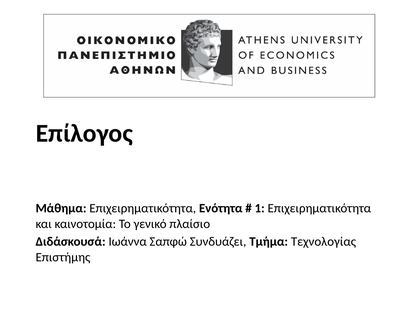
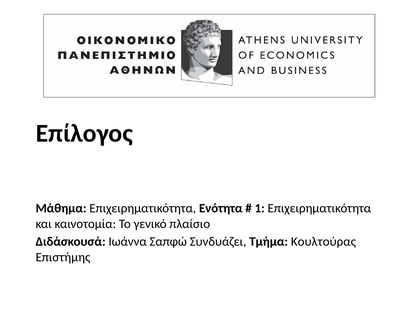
Τεχνολογίας: Τεχνολογίας -> Κουλτούρας
